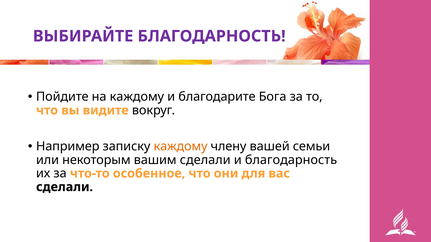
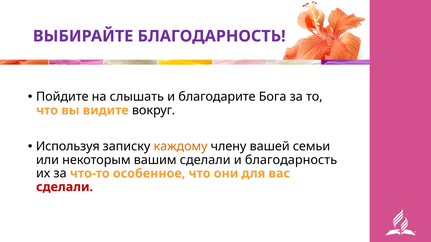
на каждому: каждому -> слышать
Например: Например -> Используя
сделали at (65, 187) colour: black -> red
